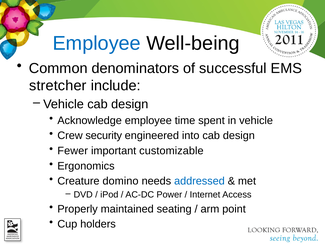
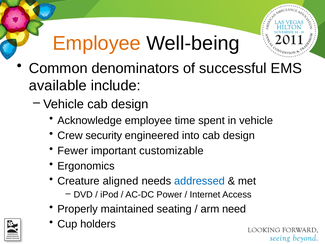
Employee at (97, 43) colour: blue -> orange
stretcher: stretcher -> available
domino: domino -> aligned
point: point -> need
